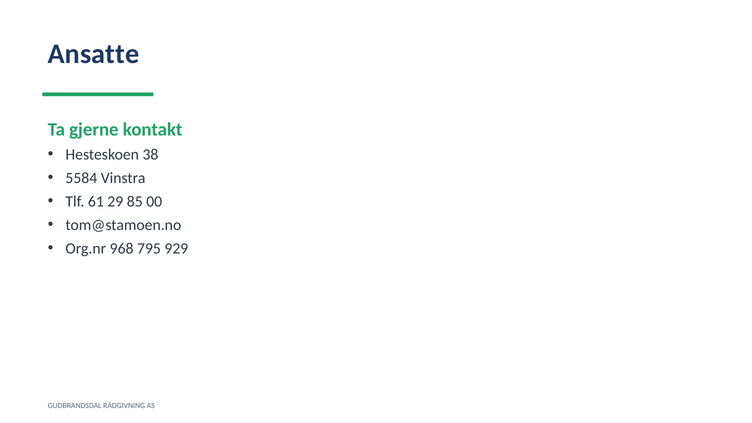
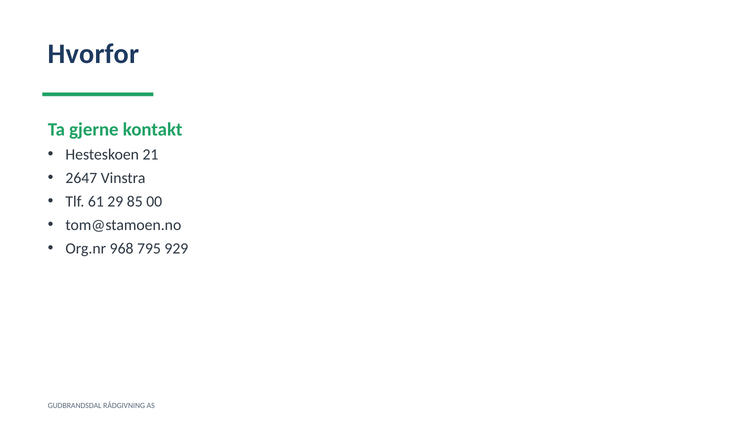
Ansatte: Ansatte -> Hvorfor
38: 38 -> 21
5584: 5584 -> 2647
